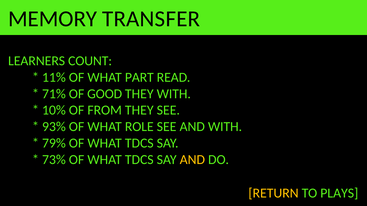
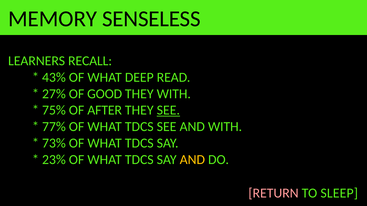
TRANSFER: TRANSFER -> SENSELESS
COUNT: COUNT -> RECALL
11%: 11% -> 43%
PART: PART -> DEEP
71%: 71% -> 27%
10%: 10% -> 75%
FROM: FROM -> AFTER
SEE at (168, 110) underline: none -> present
93%: 93% -> 77%
ROLE at (139, 127): ROLE -> TDCS
79%: 79% -> 73%
73%: 73% -> 23%
RETURN colour: yellow -> pink
PLAYS: PLAYS -> SLEEP
